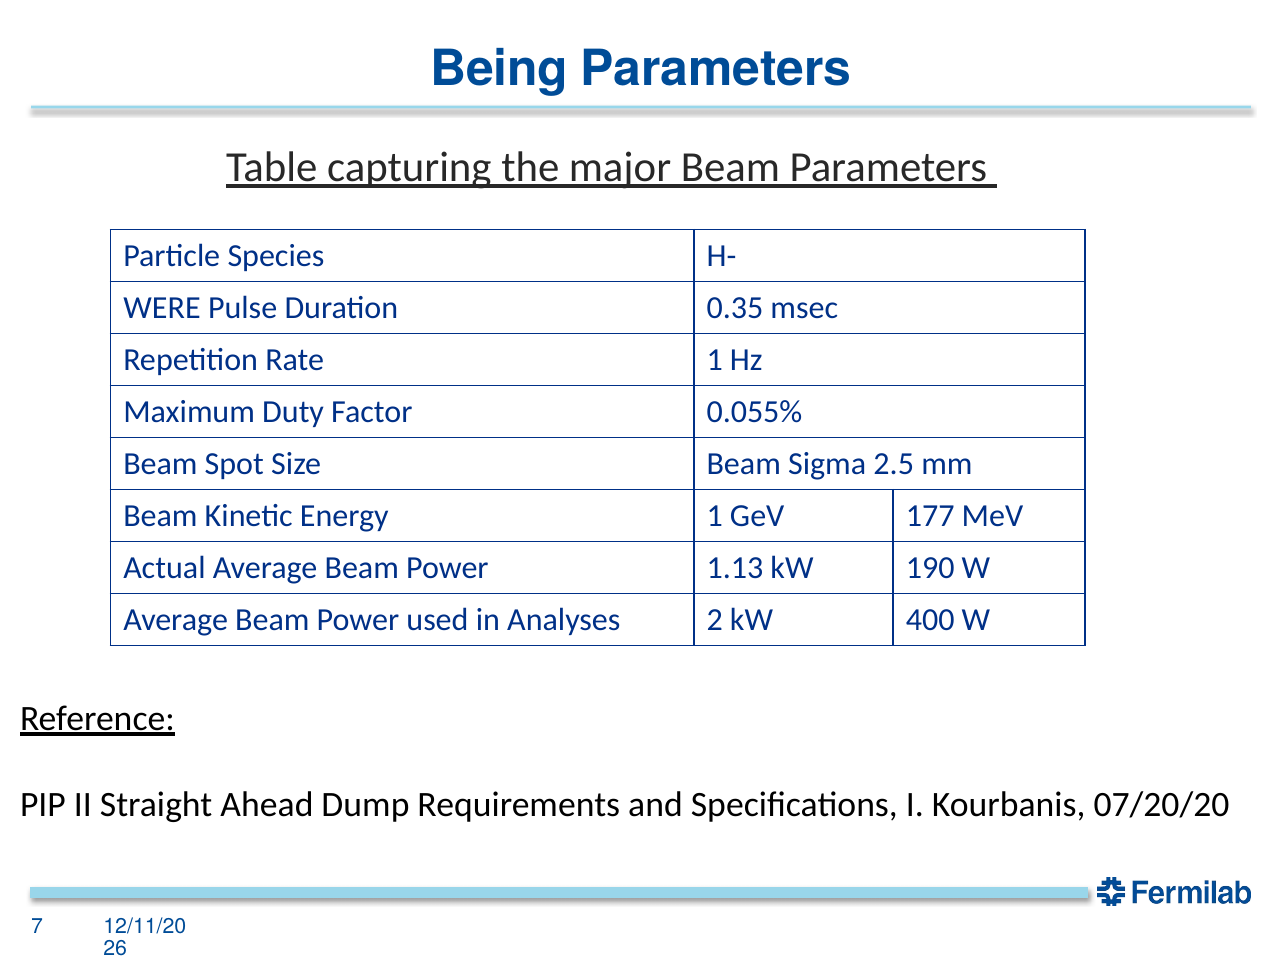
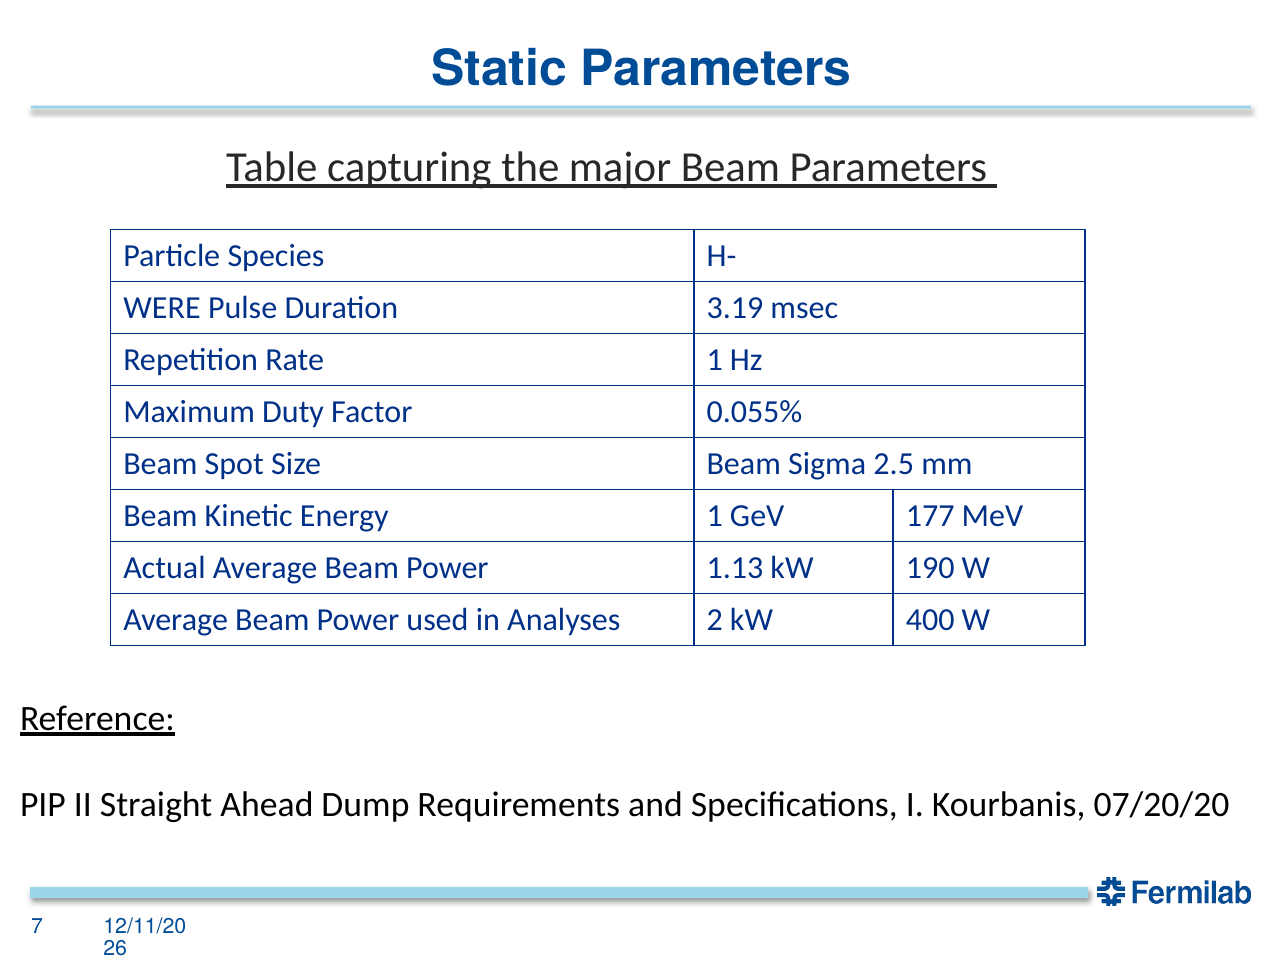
Being: Being -> Static
0.35: 0.35 -> 3.19
